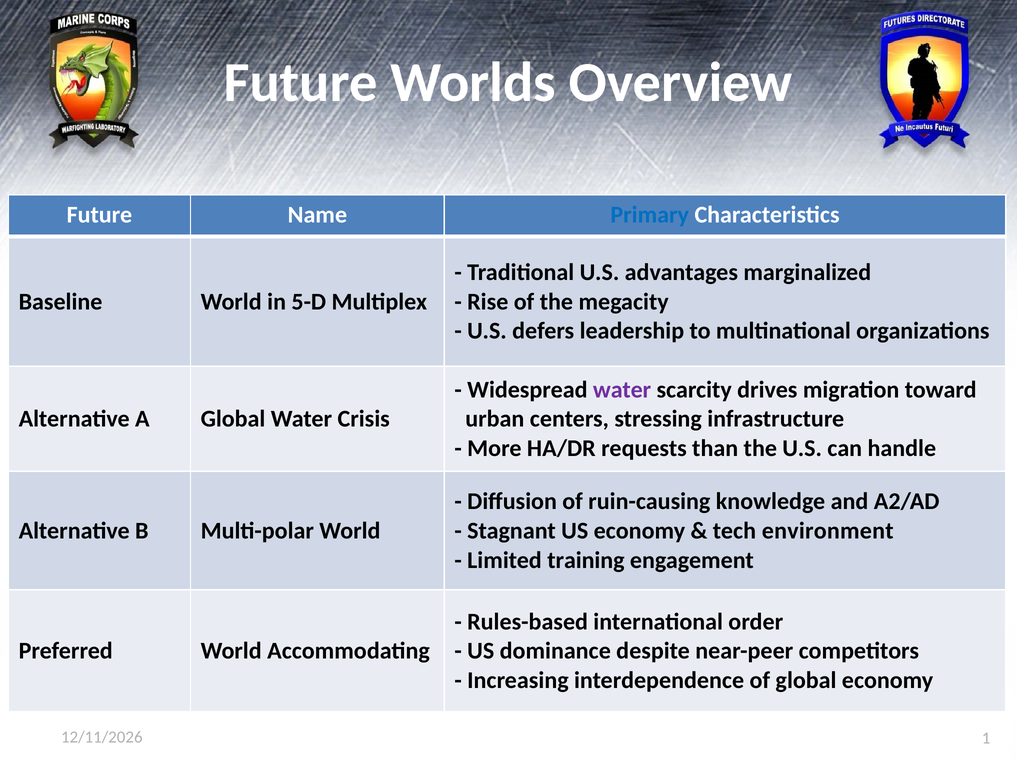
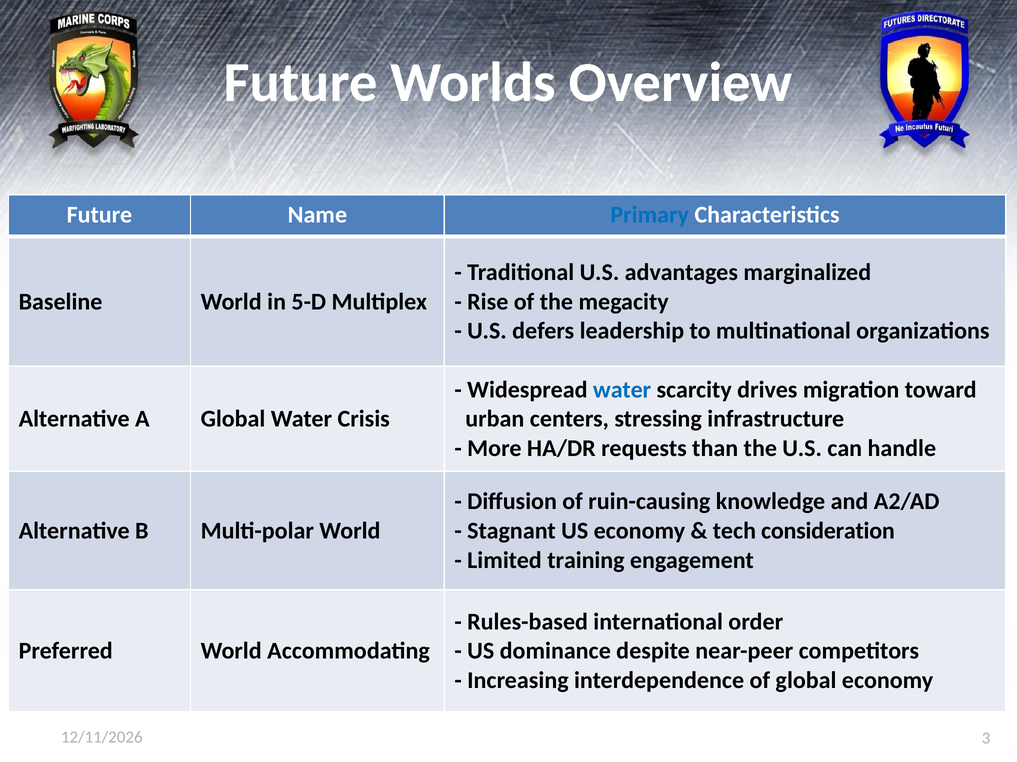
water at (622, 390) colour: purple -> blue
environment: environment -> consideration
1: 1 -> 3
